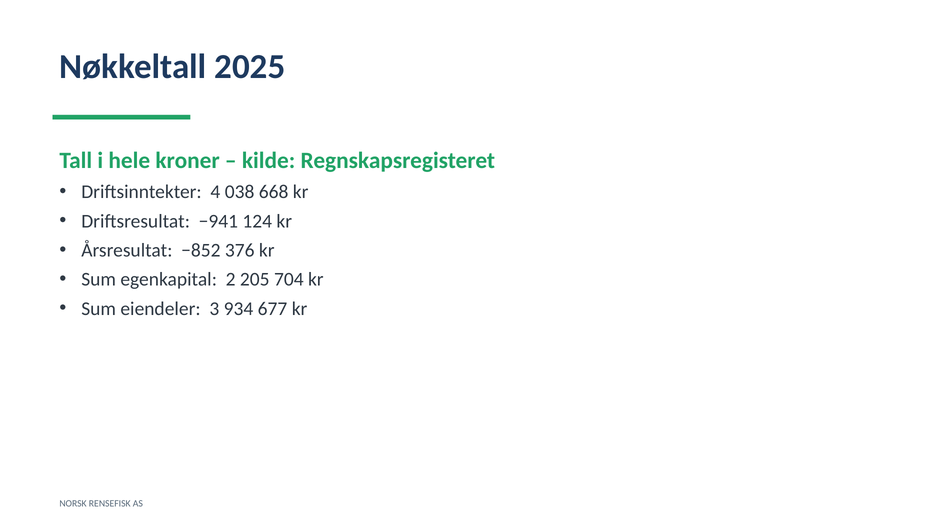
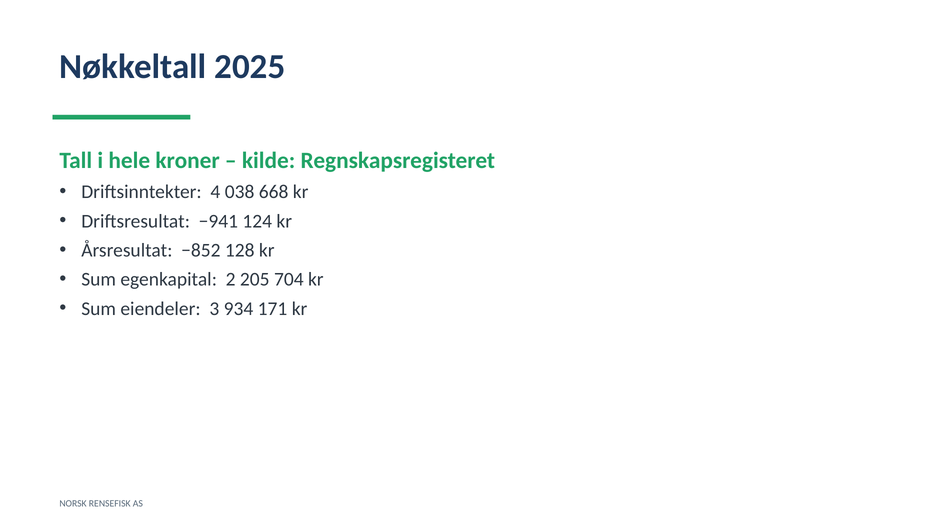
376: 376 -> 128
677: 677 -> 171
